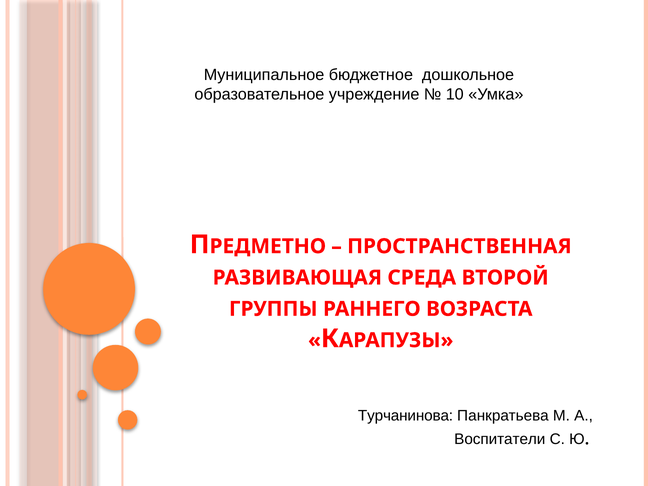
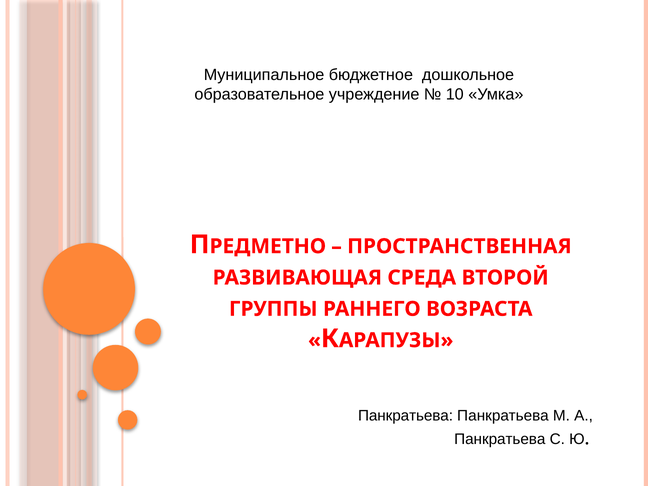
Турчанинова at (406, 416): Турчанинова -> Панкратьева
Воспитатели at (500, 439): Воспитатели -> Панкратьева
